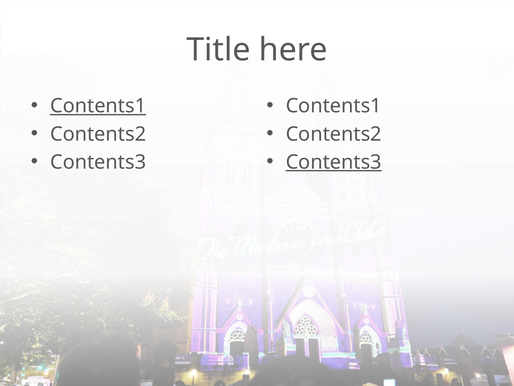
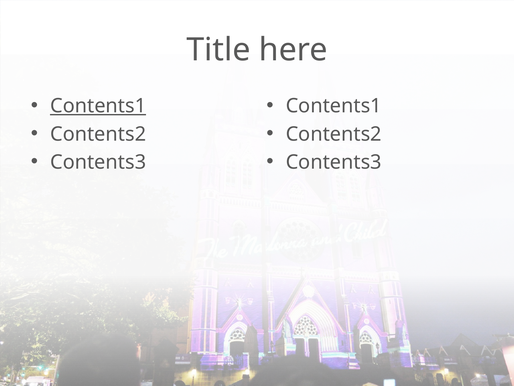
Contents3 at (334, 162) underline: present -> none
